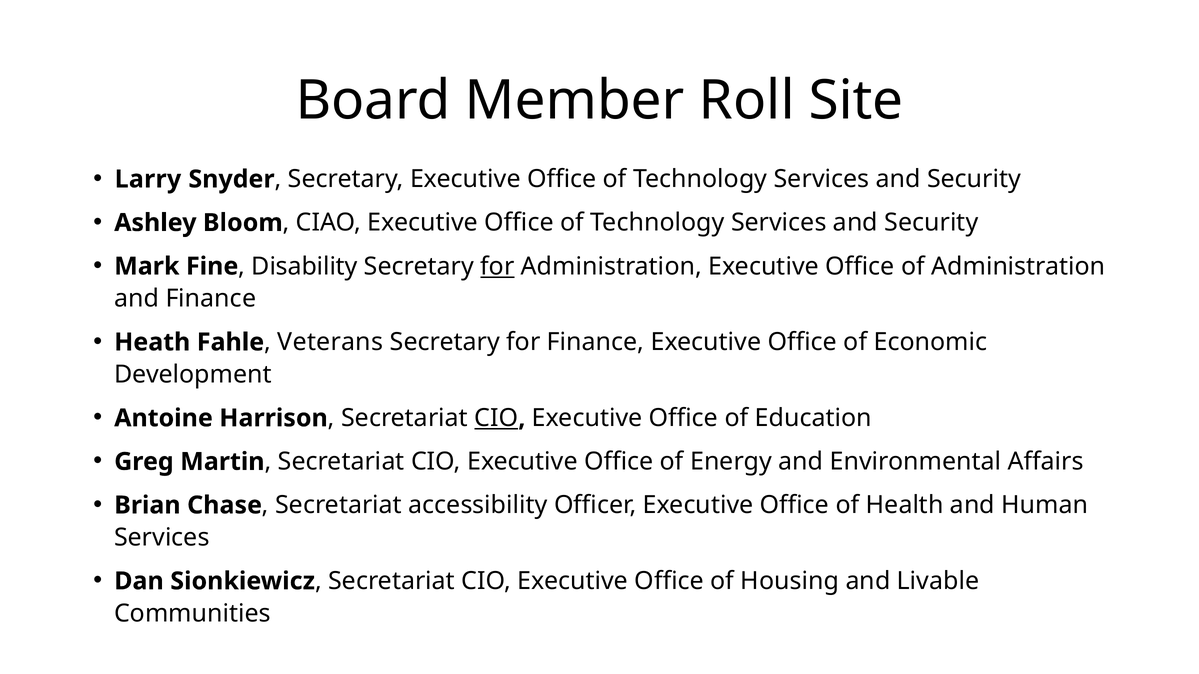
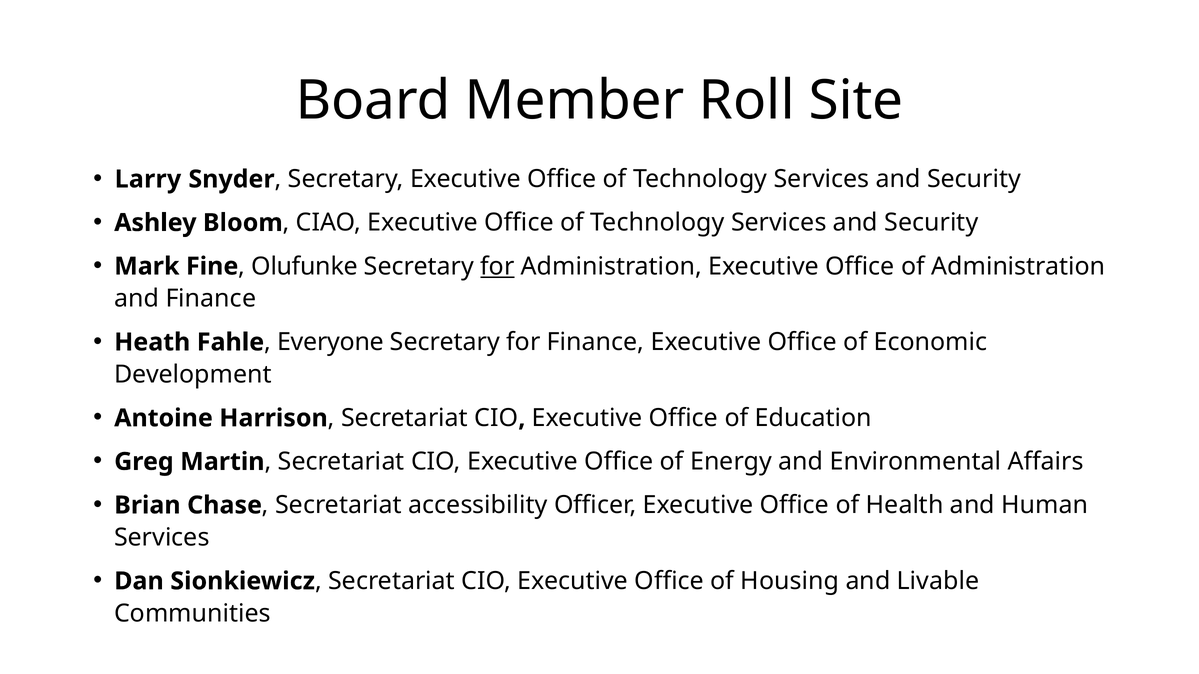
Disability: Disability -> Olufunke
Veterans: Veterans -> Everyone
CIO at (496, 418) underline: present -> none
